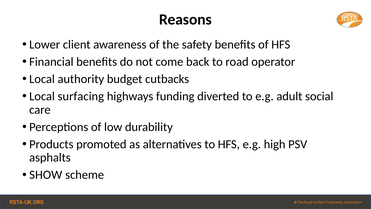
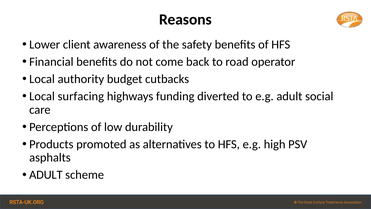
SHOW at (46, 175): SHOW -> ADULT
